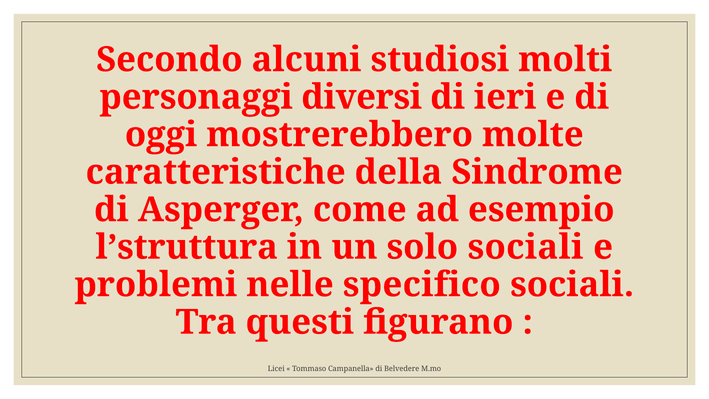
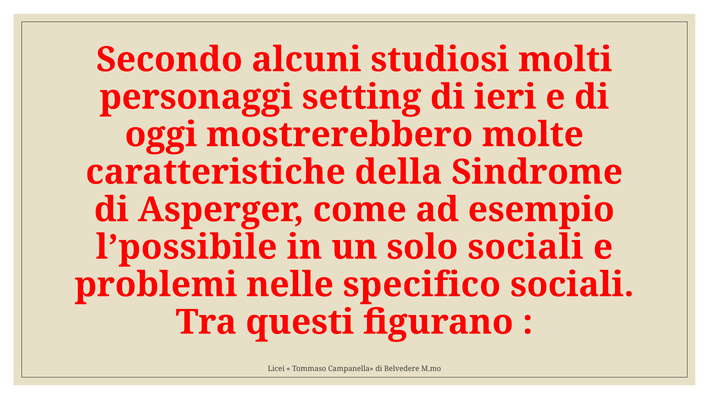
diversi: diversi -> setting
l’struttura: l’struttura -> l’possibile
